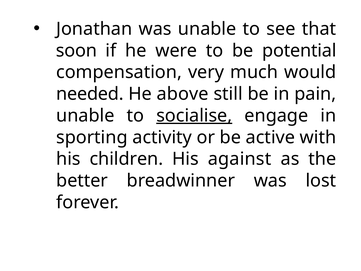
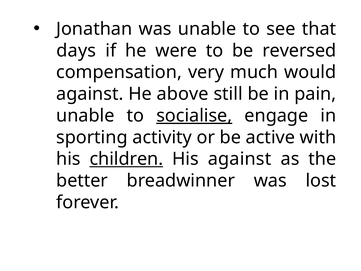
soon: soon -> days
potential: potential -> reversed
needed at (90, 94): needed -> against
children underline: none -> present
